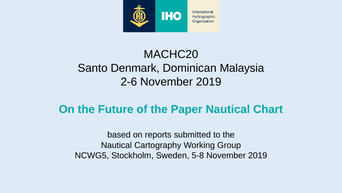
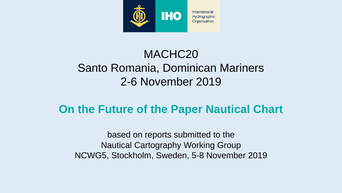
Denmark: Denmark -> Romania
Malaysia: Malaysia -> Mariners
